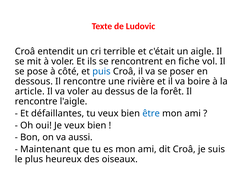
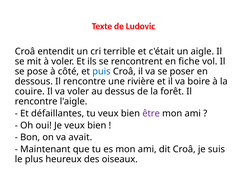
article: article -> couire
être colour: blue -> purple
aussi: aussi -> avait
